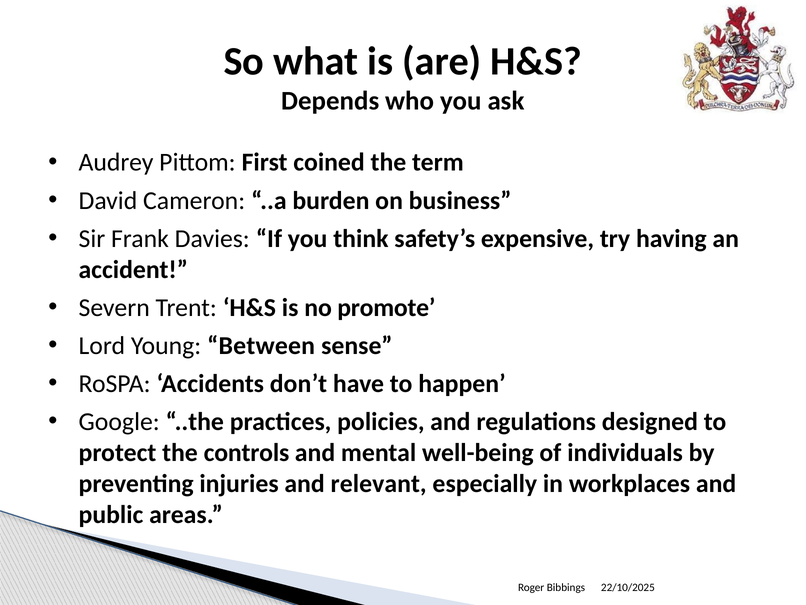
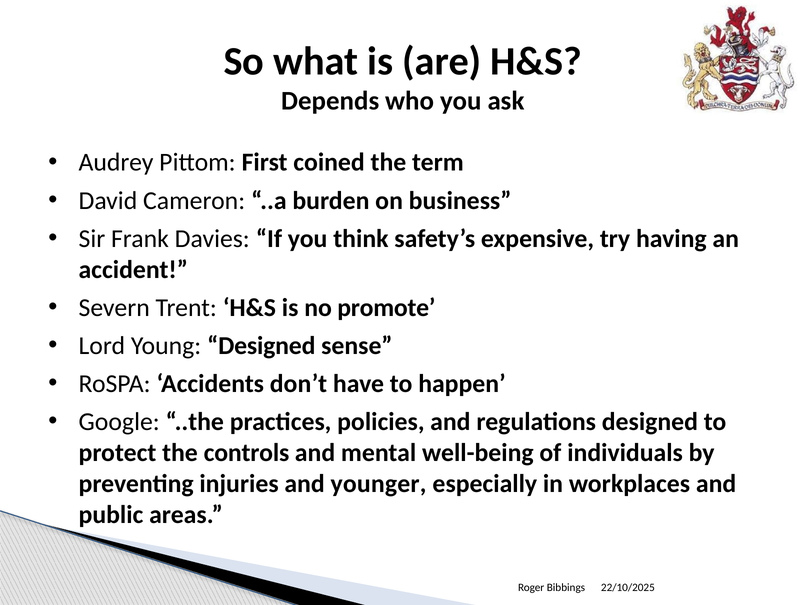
Young Between: Between -> Designed
relevant: relevant -> younger
